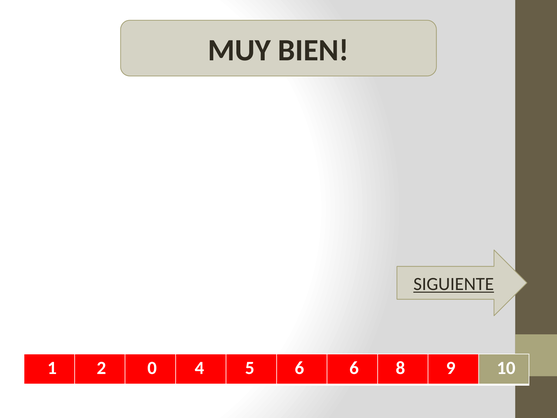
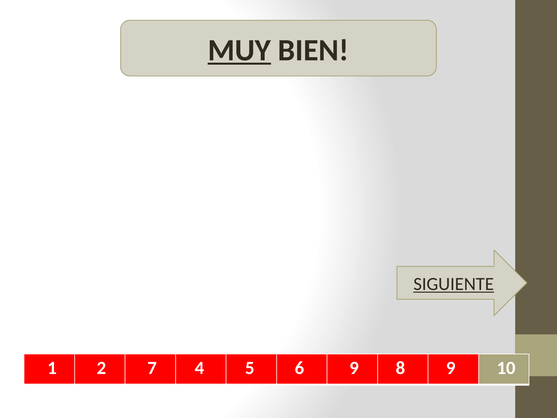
MUY underline: none -> present
0: 0 -> 7
6 6: 6 -> 9
